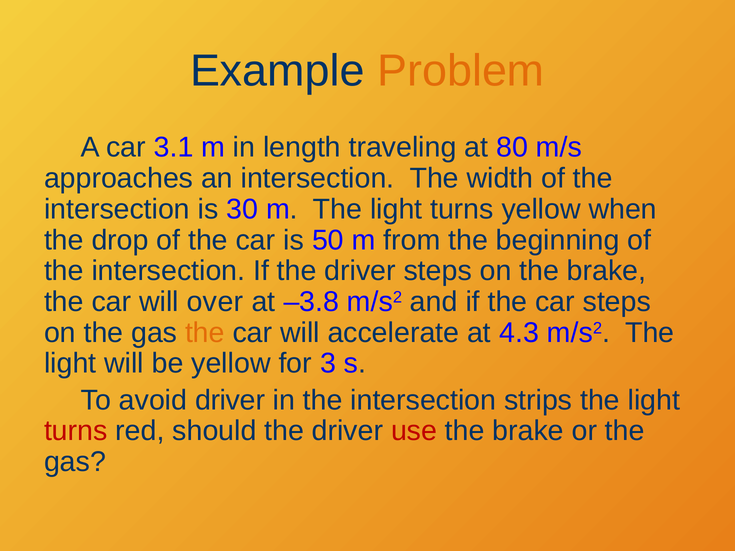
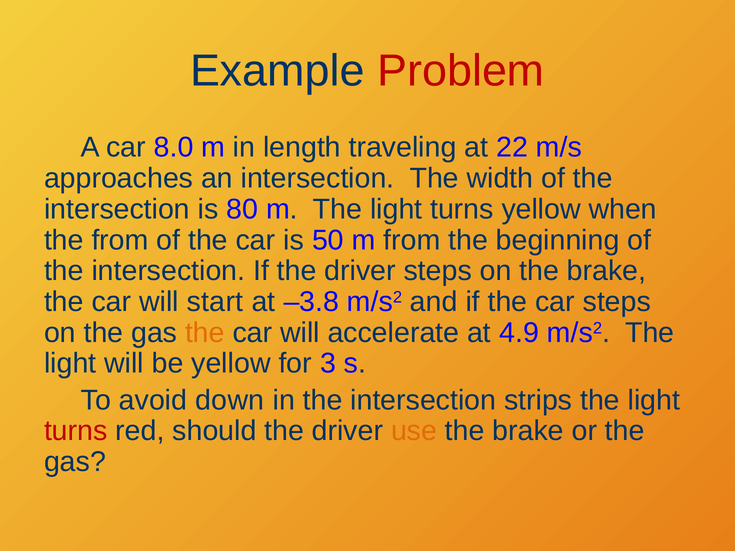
Problem colour: orange -> red
3.1: 3.1 -> 8.0
80: 80 -> 22
30: 30 -> 80
the drop: drop -> from
over: over -> start
4.3: 4.3 -> 4.9
avoid driver: driver -> down
use colour: red -> orange
